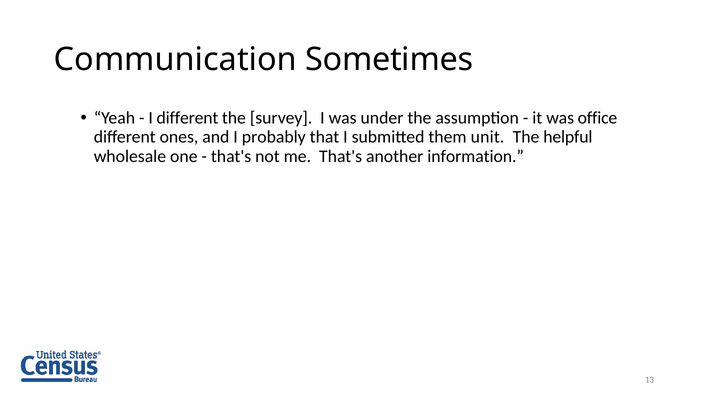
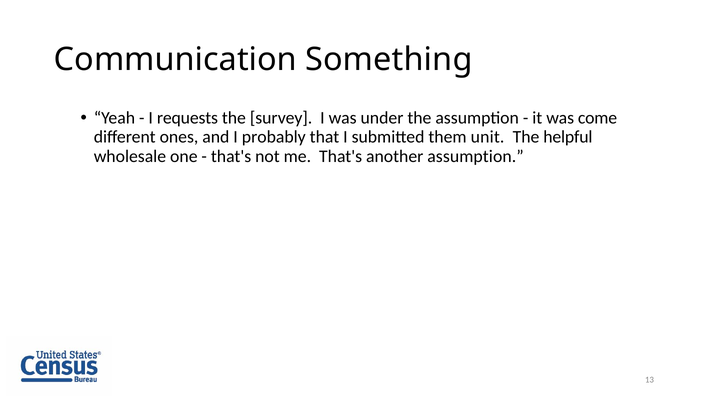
Sometimes: Sometimes -> Something
I different: different -> requests
office: office -> come
another information: information -> assumption
